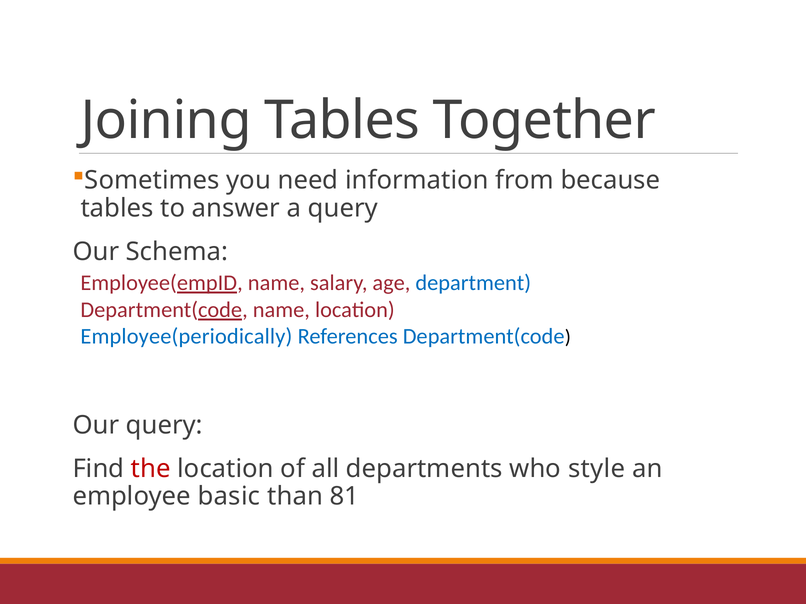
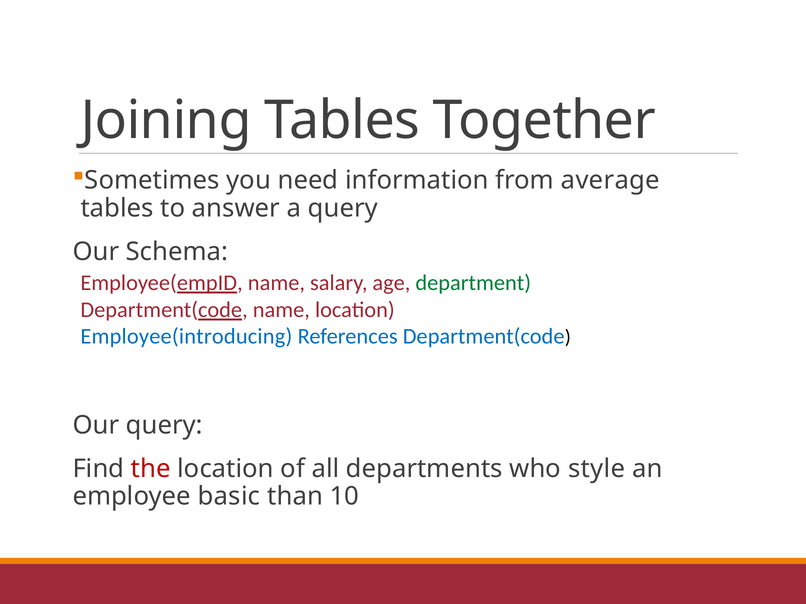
because: because -> average
department colour: blue -> green
Employee(periodically: Employee(periodically -> Employee(introducing
81: 81 -> 10
